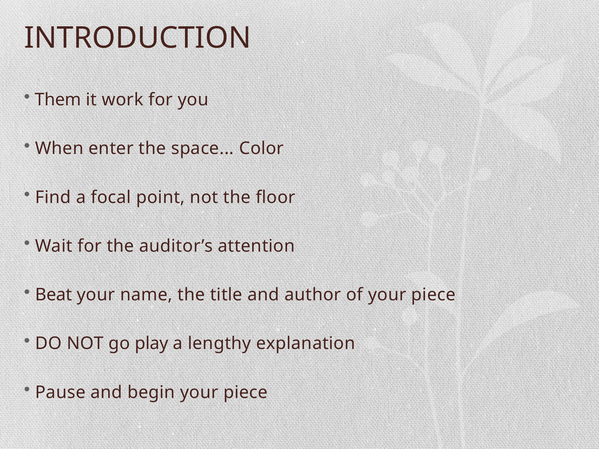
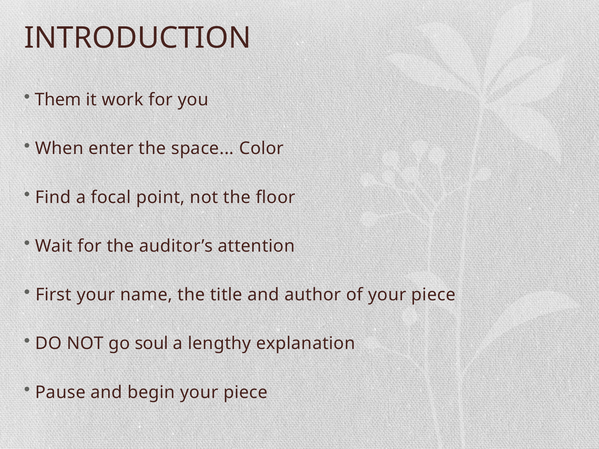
Beat: Beat -> First
play: play -> soul
